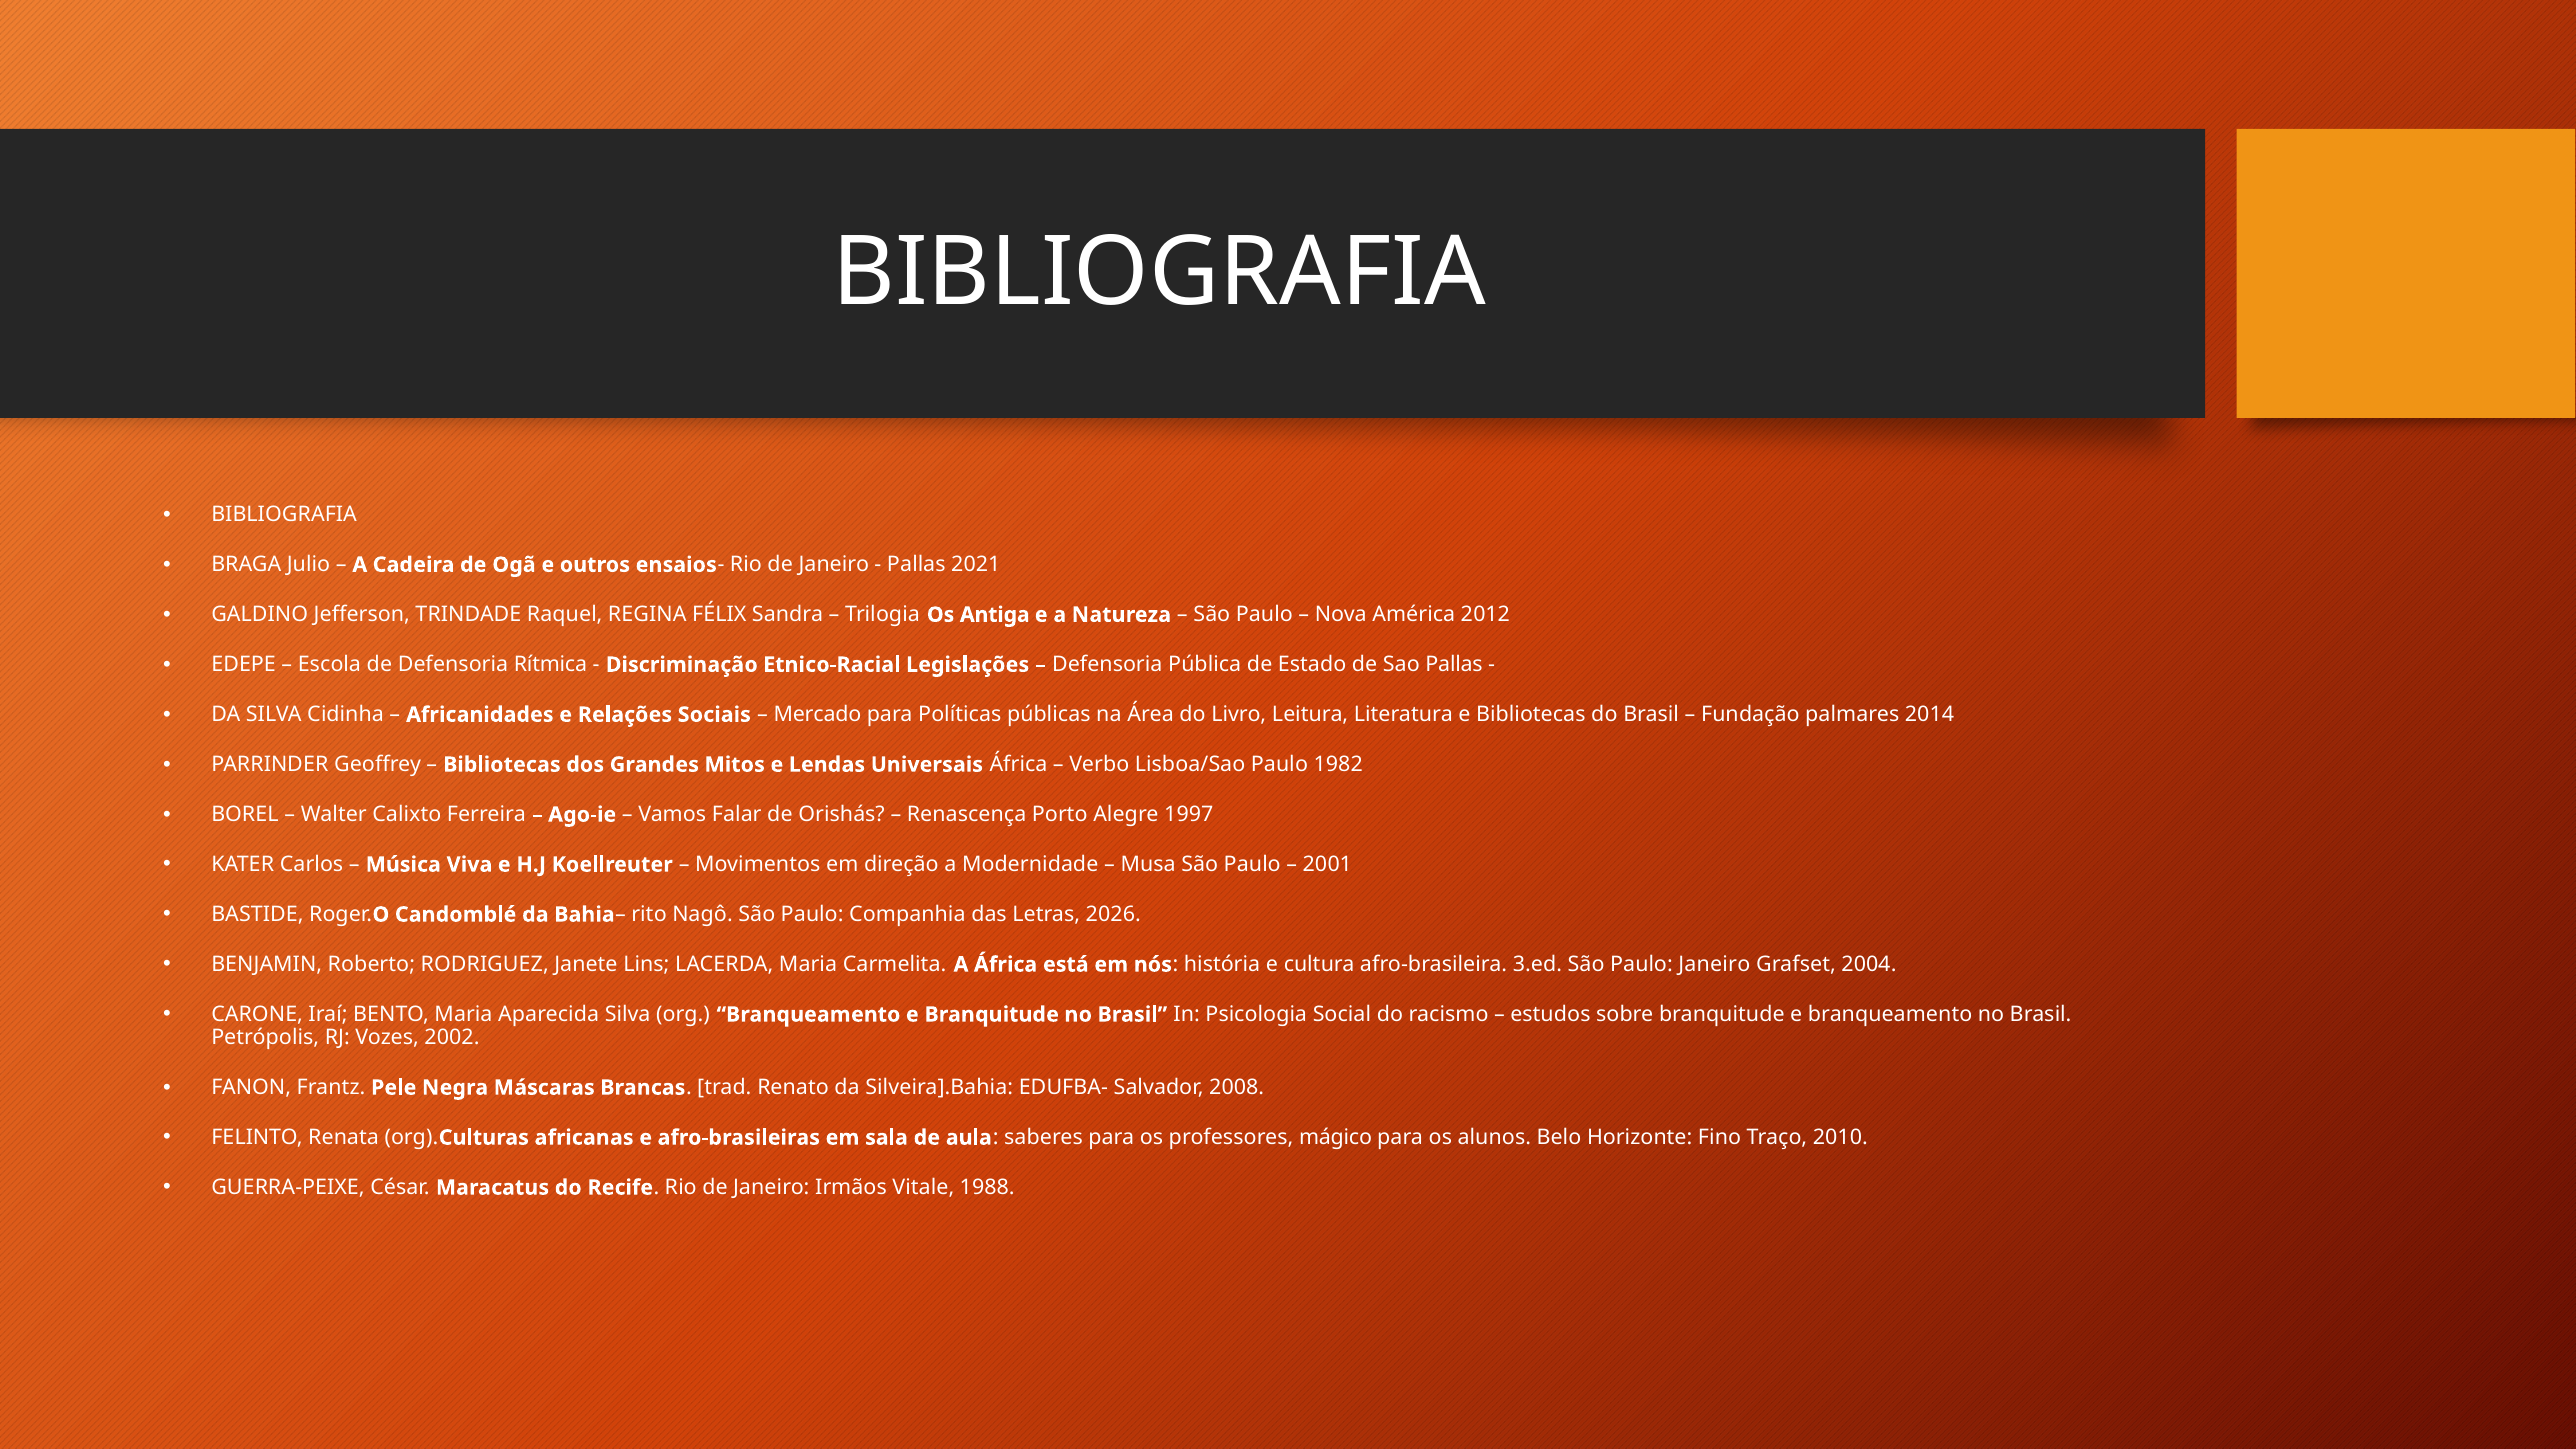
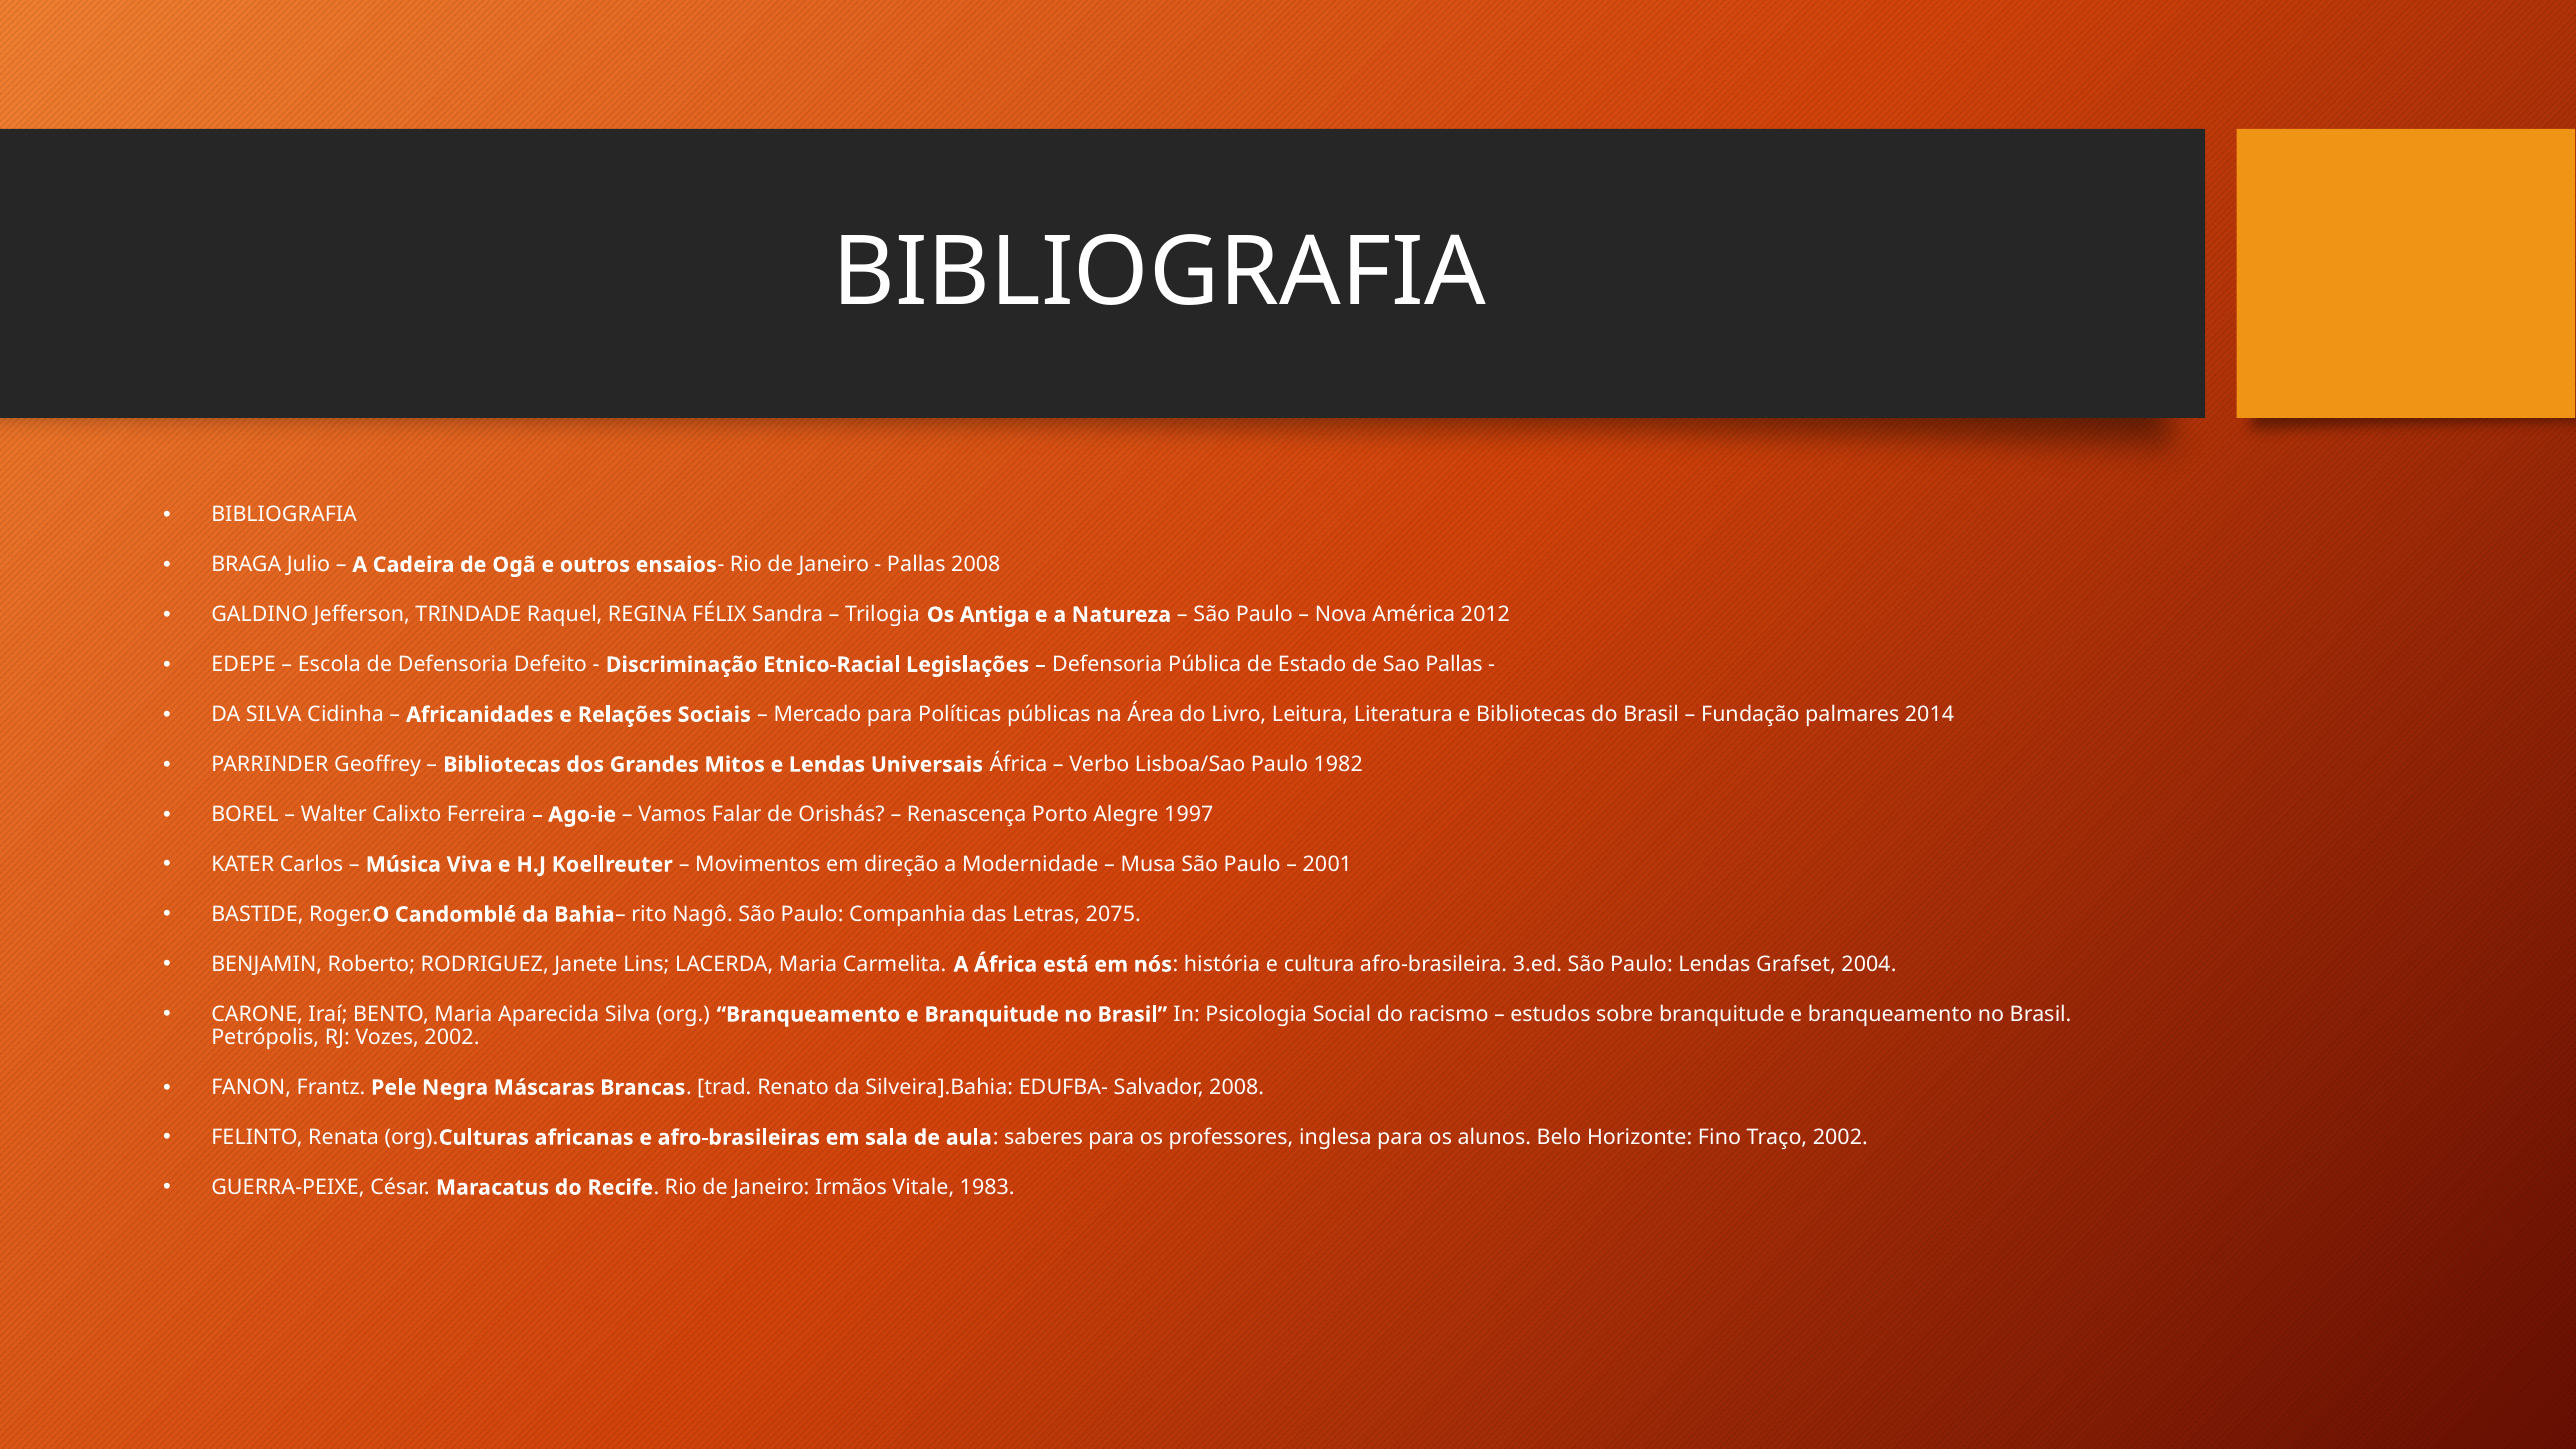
Pallas 2021: 2021 -> 2008
Rítmica: Rítmica -> Defeito
2026: 2026 -> 2075
Paulo Janeiro: Janeiro -> Lendas
mágico: mágico -> inglesa
Traço 2010: 2010 -> 2002
1988: 1988 -> 1983
